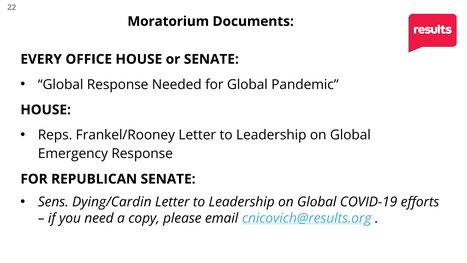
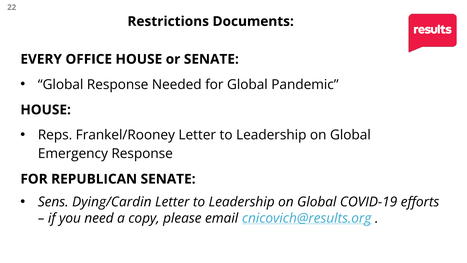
Moratorium: Moratorium -> Restrictions
